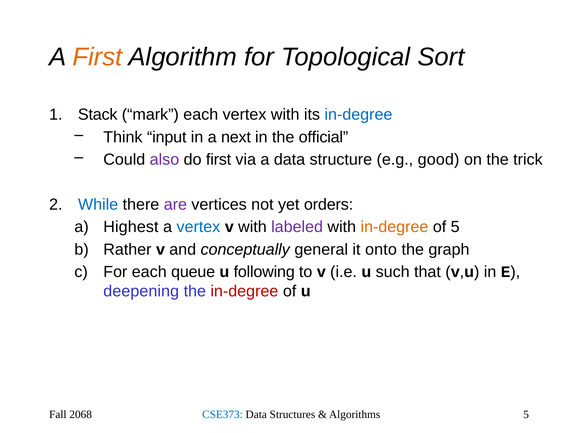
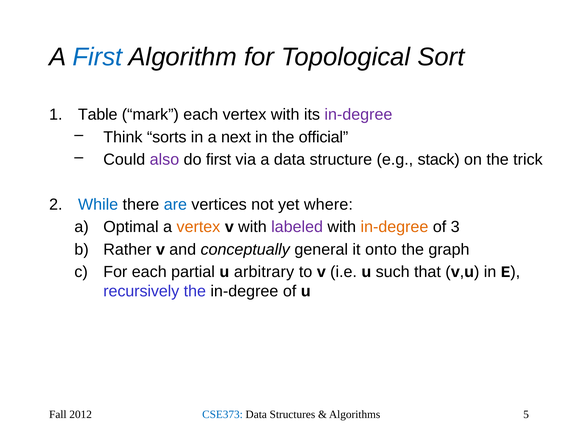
First at (97, 57) colour: orange -> blue
Stack: Stack -> Table
in-degree at (358, 115) colour: blue -> purple
input: input -> sorts
good: good -> stack
are colour: purple -> blue
orders: orders -> where
Highest: Highest -> Optimal
vertex at (198, 227) colour: blue -> orange
of 5: 5 -> 3
queue: queue -> partial
following: following -> arbitrary
deepening: deepening -> recursively
in-degree at (244, 291) colour: red -> black
2068: 2068 -> 2012
